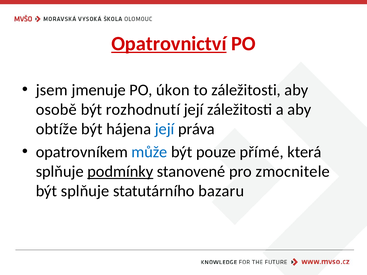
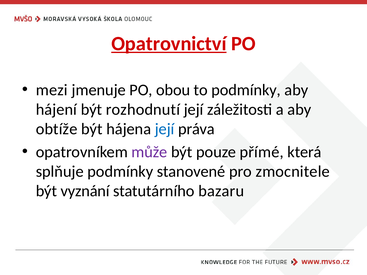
jsem: jsem -> mezi
úkon: úkon -> obou
to záležitosti: záležitosti -> podmínky
osobě: osobě -> hájení
může colour: blue -> purple
podmínky at (120, 172) underline: present -> none
být splňuje: splňuje -> vyznání
